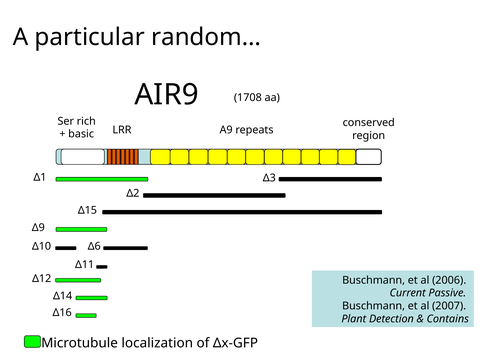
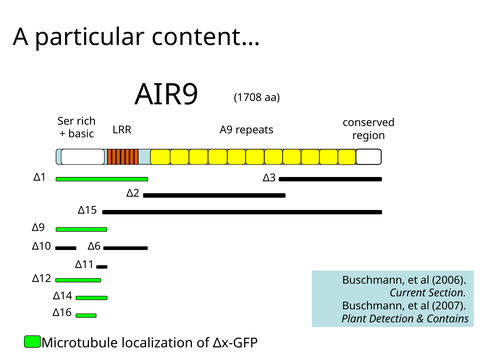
random…: random… -> content…
Passive: Passive -> Section
